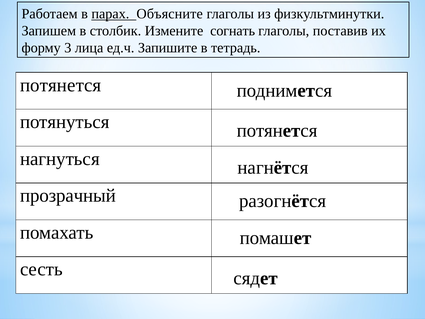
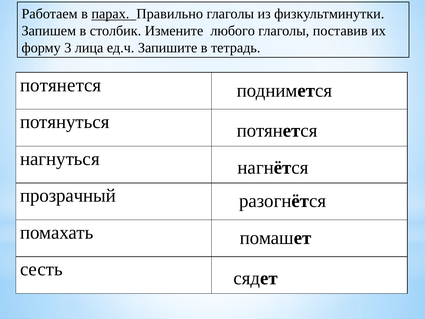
Объясните: Объясните -> Правильно
согнать: согнать -> любого
